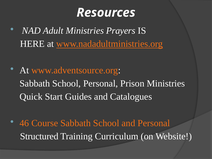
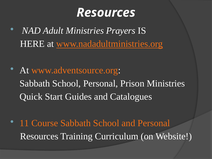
46: 46 -> 11
Structured at (39, 136): Structured -> Resources
